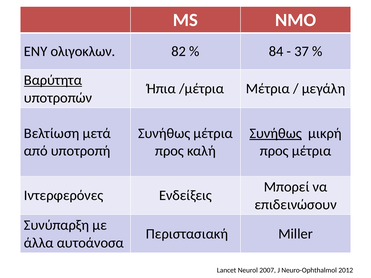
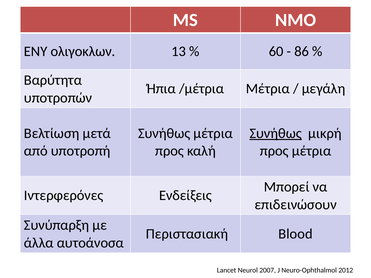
82: 82 -> 13
84: 84 -> 60
37: 37 -> 86
Βαρύτητα underline: present -> none
Miller: Miller -> Blood
